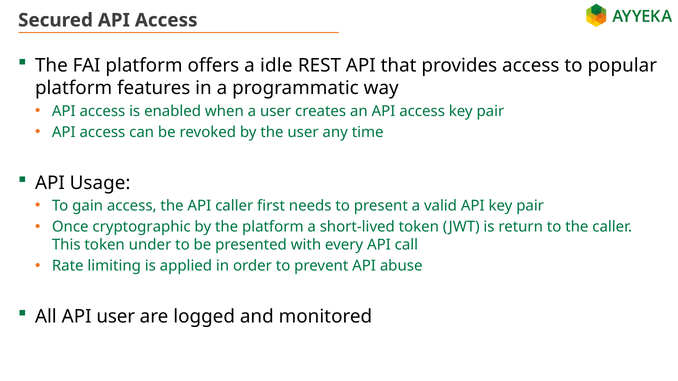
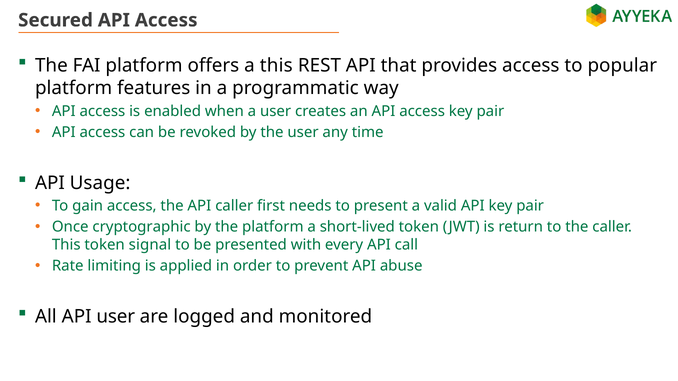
a idle: idle -> this
under: under -> signal
